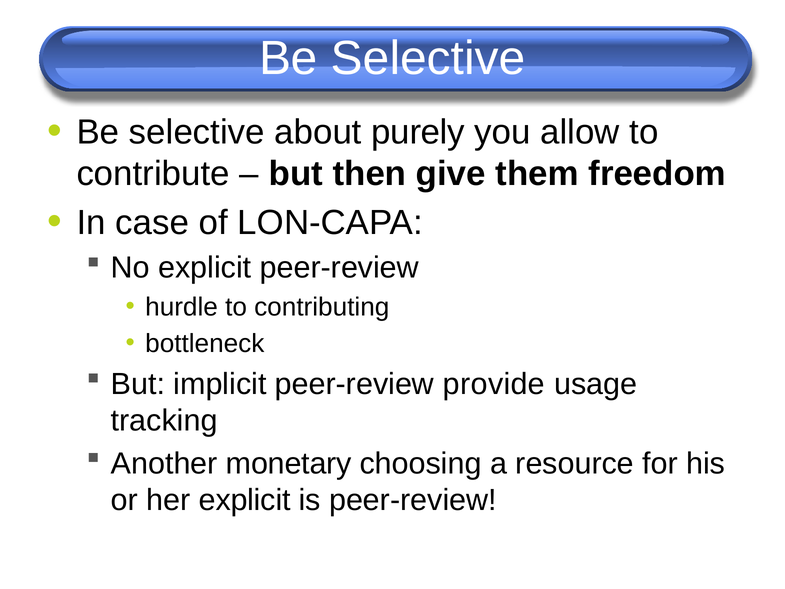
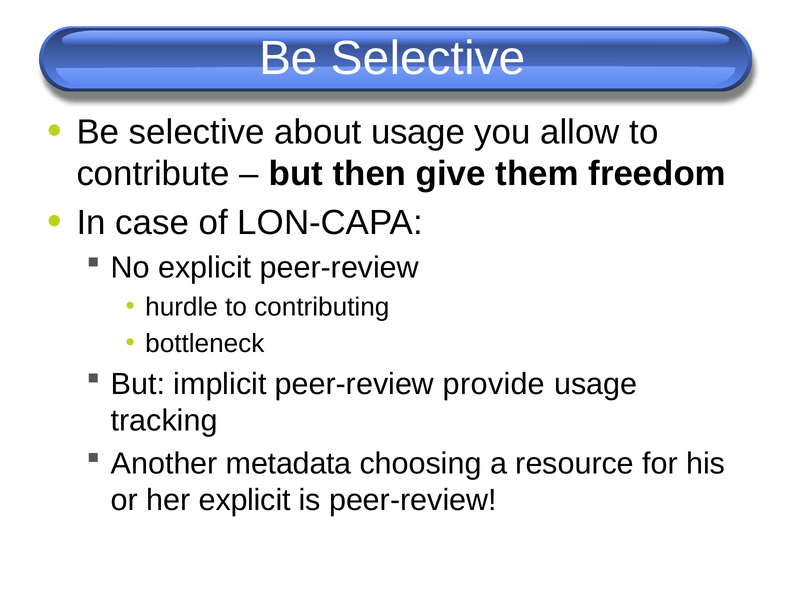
about purely: purely -> usage
monetary: monetary -> metadata
